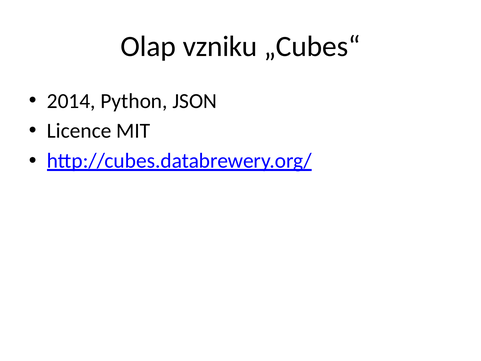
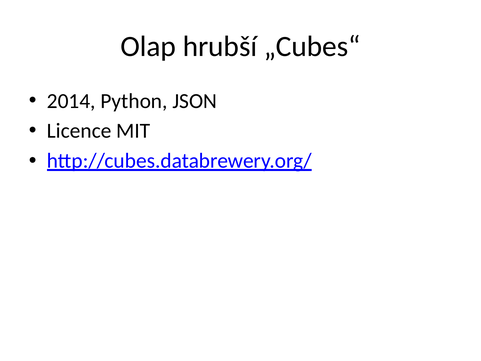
vzniku: vzniku -> hrubší
